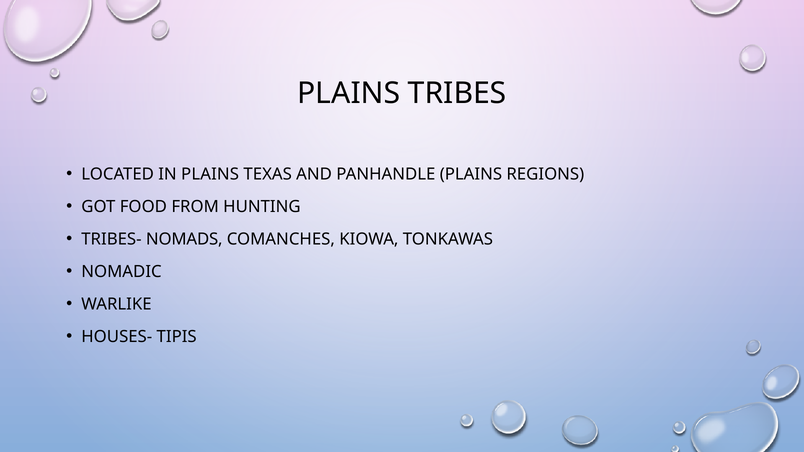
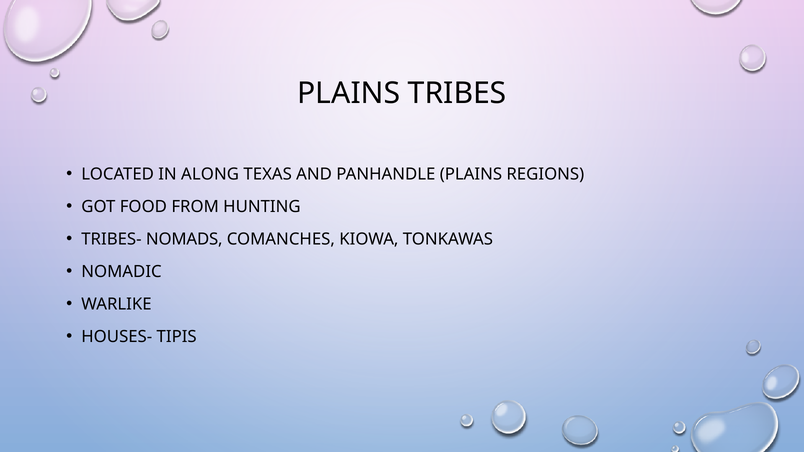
IN PLAINS: PLAINS -> ALONG
